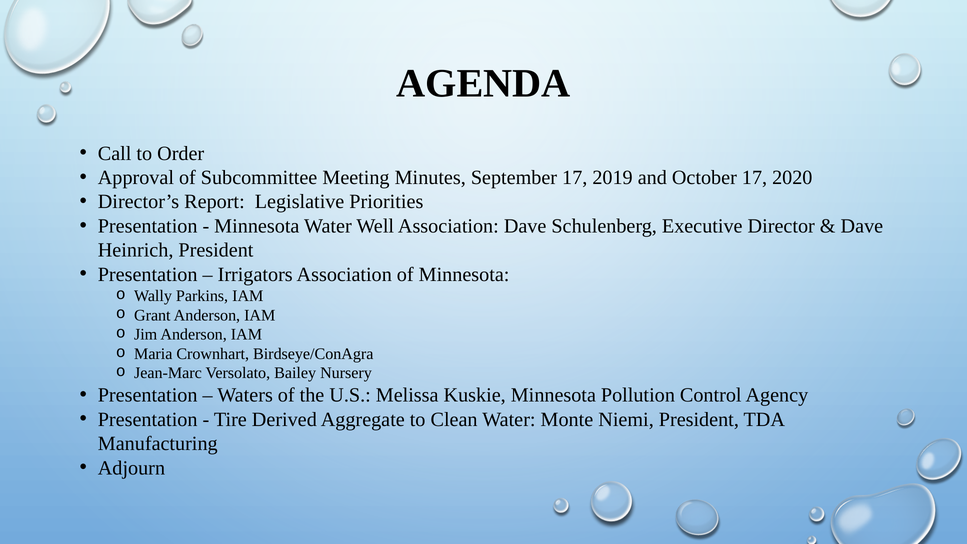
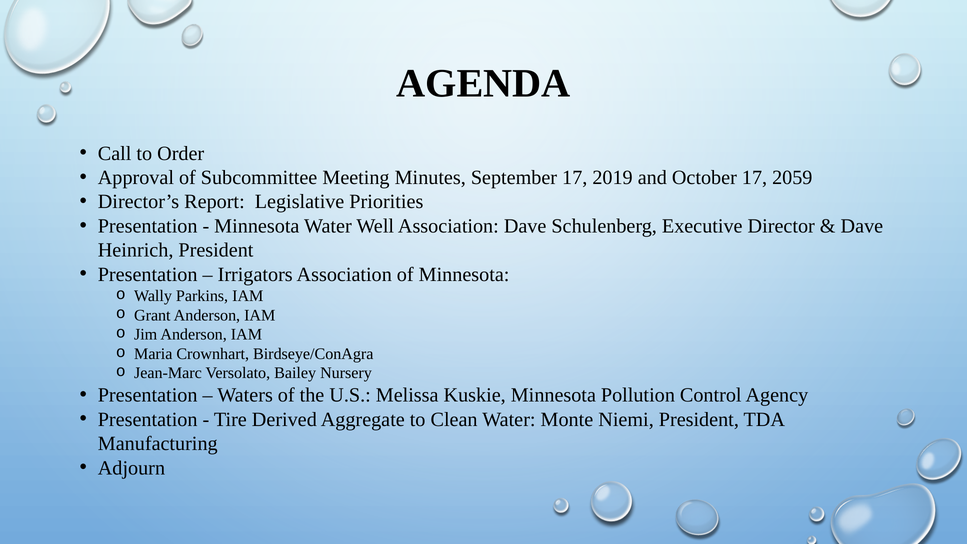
2020: 2020 -> 2059
